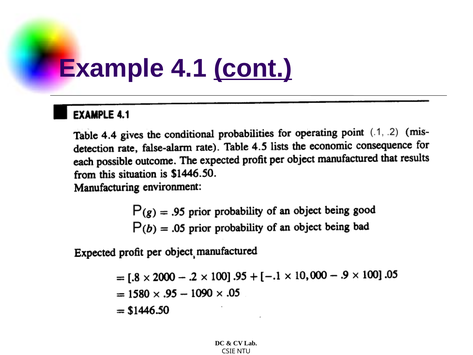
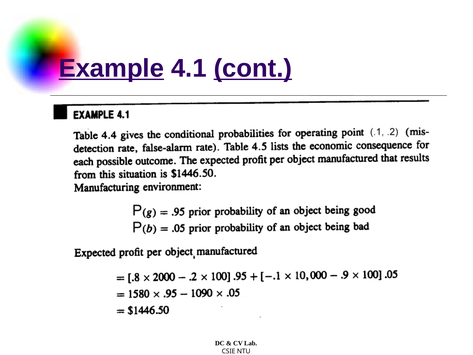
Example underline: none -> present
